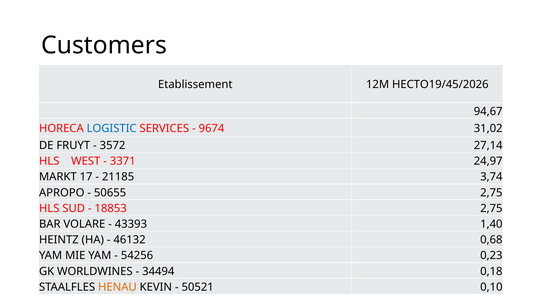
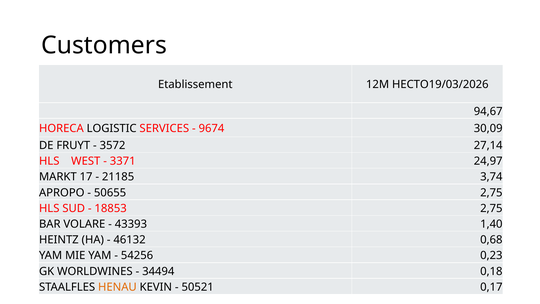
HECTO19/45/2026: HECTO19/45/2026 -> HECTO19/03/2026
LOGISTIC colour: blue -> black
31,02: 31,02 -> 30,09
0,10: 0,10 -> 0,17
